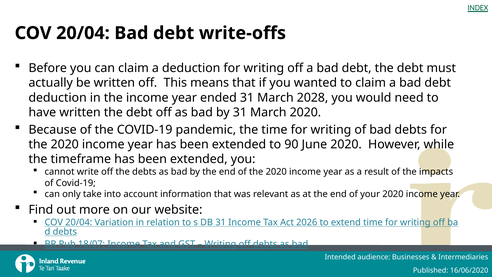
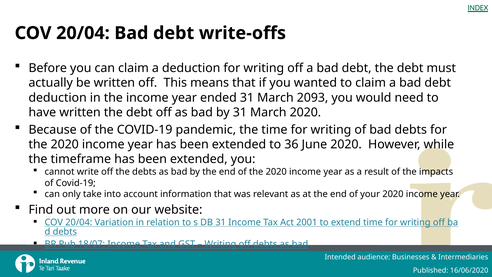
2028: 2028 -> 2093
90: 90 -> 36
2026: 2026 -> 2001
